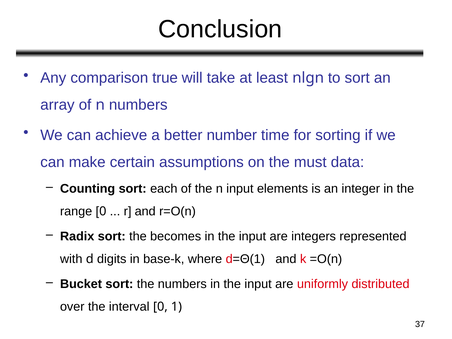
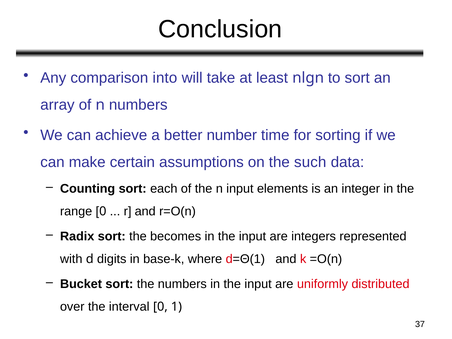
true: true -> into
must: must -> such
